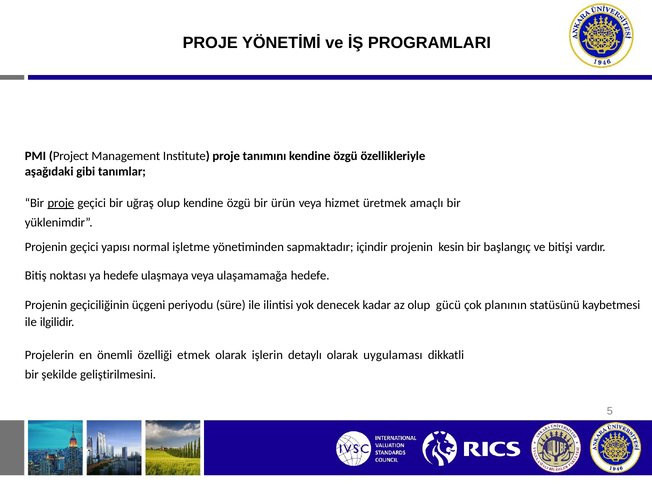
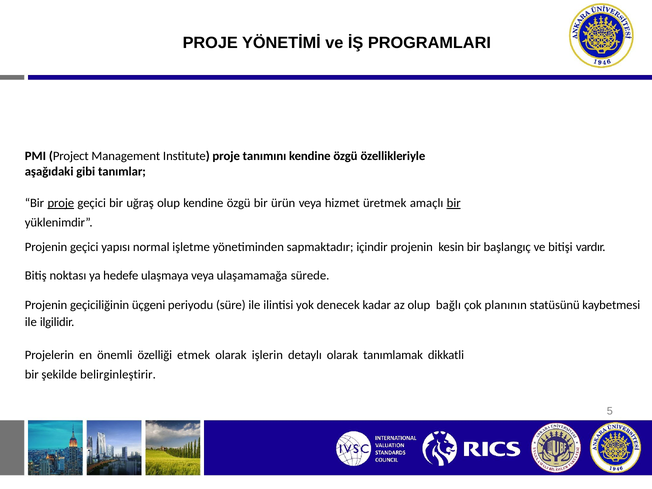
bir at (454, 203) underline: none -> present
ulaşamamağa hedefe: hedefe -> sürede
gücü: gücü -> bağlı
uygulaması: uygulaması -> tanımlamak
geliştirilmesini: geliştirilmesini -> belirginleştirir
